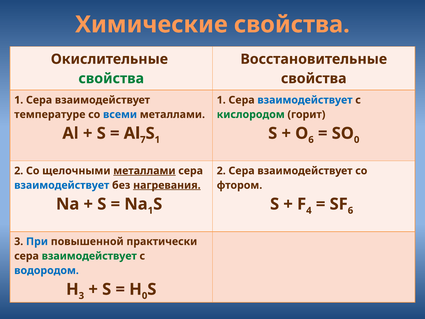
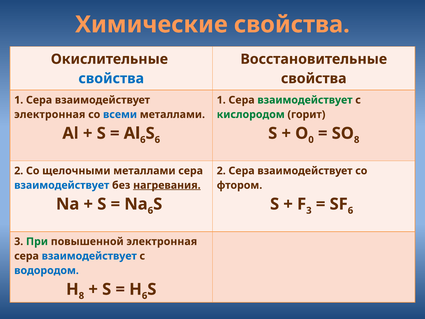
свойства at (111, 78) colour: green -> blue
взаимодействует at (305, 100) colour: blue -> green
температуре at (50, 114): температуре -> электронная
Al 7: 7 -> 6
S 1: 1 -> 6
6 at (311, 140): 6 -> 0
0 at (357, 140): 0 -> 8
металлами at (144, 171) underline: present -> none
Na 1: 1 -> 6
4 at (309, 210): 4 -> 3
При colour: blue -> green
повышенной практически: практически -> электронная
взаимодействует at (89, 256) colour: green -> blue
3 at (81, 296): 3 -> 8
0 at (145, 296): 0 -> 6
